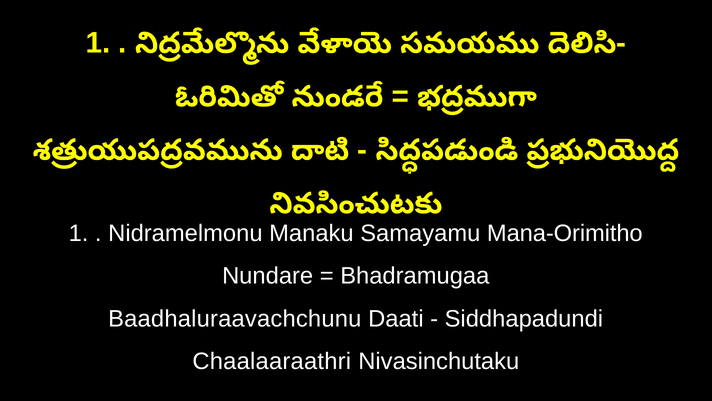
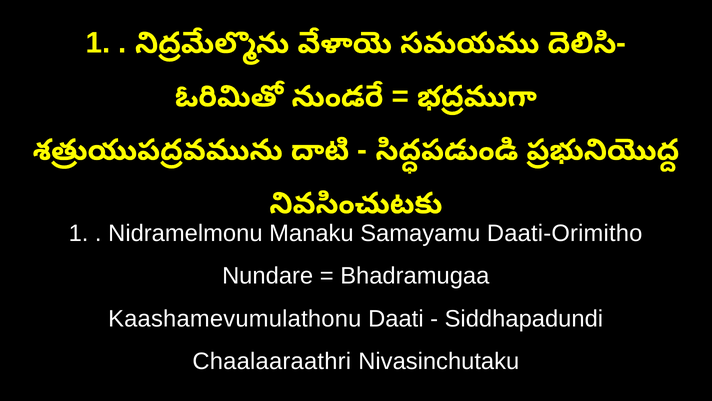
Mana-Orimitho: Mana-Orimitho -> Daati-Orimitho
Baadhaluraavachchunu: Baadhaluraavachchunu -> Kaashamevumulathonu
